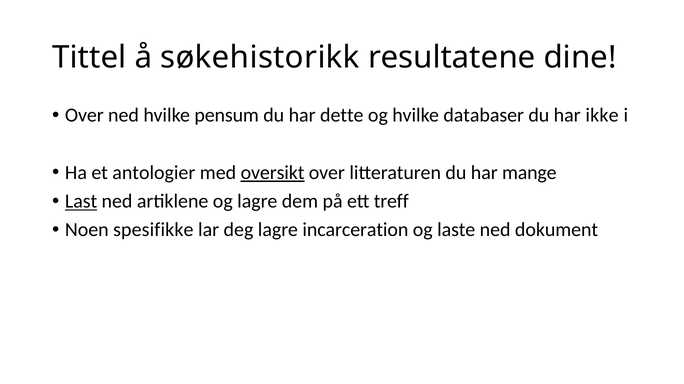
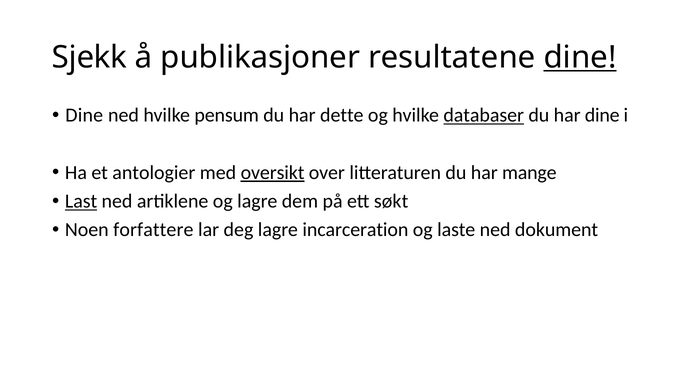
Tittel: Tittel -> Sjekk
søkehistorikk: søkehistorikk -> publikasjoner
dine at (580, 57) underline: none -> present
Over at (84, 116): Over -> Dine
databaser underline: none -> present
har ikke: ikke -> dine
treff: treff -> søkt
spesifikke: spesifikke -> forfattere
